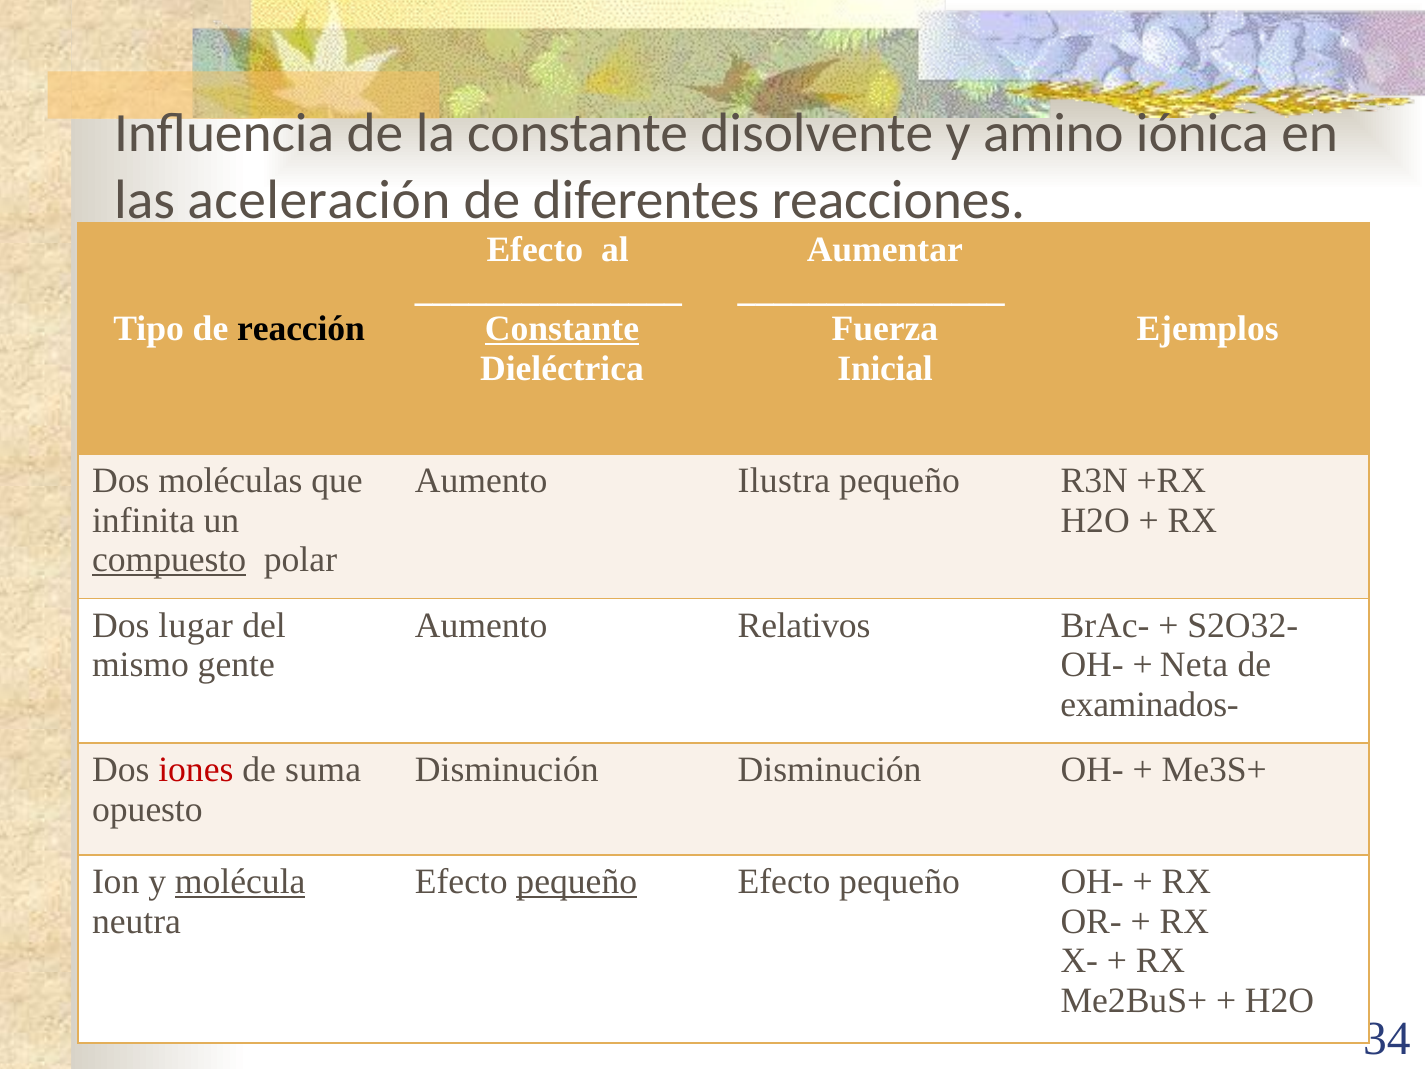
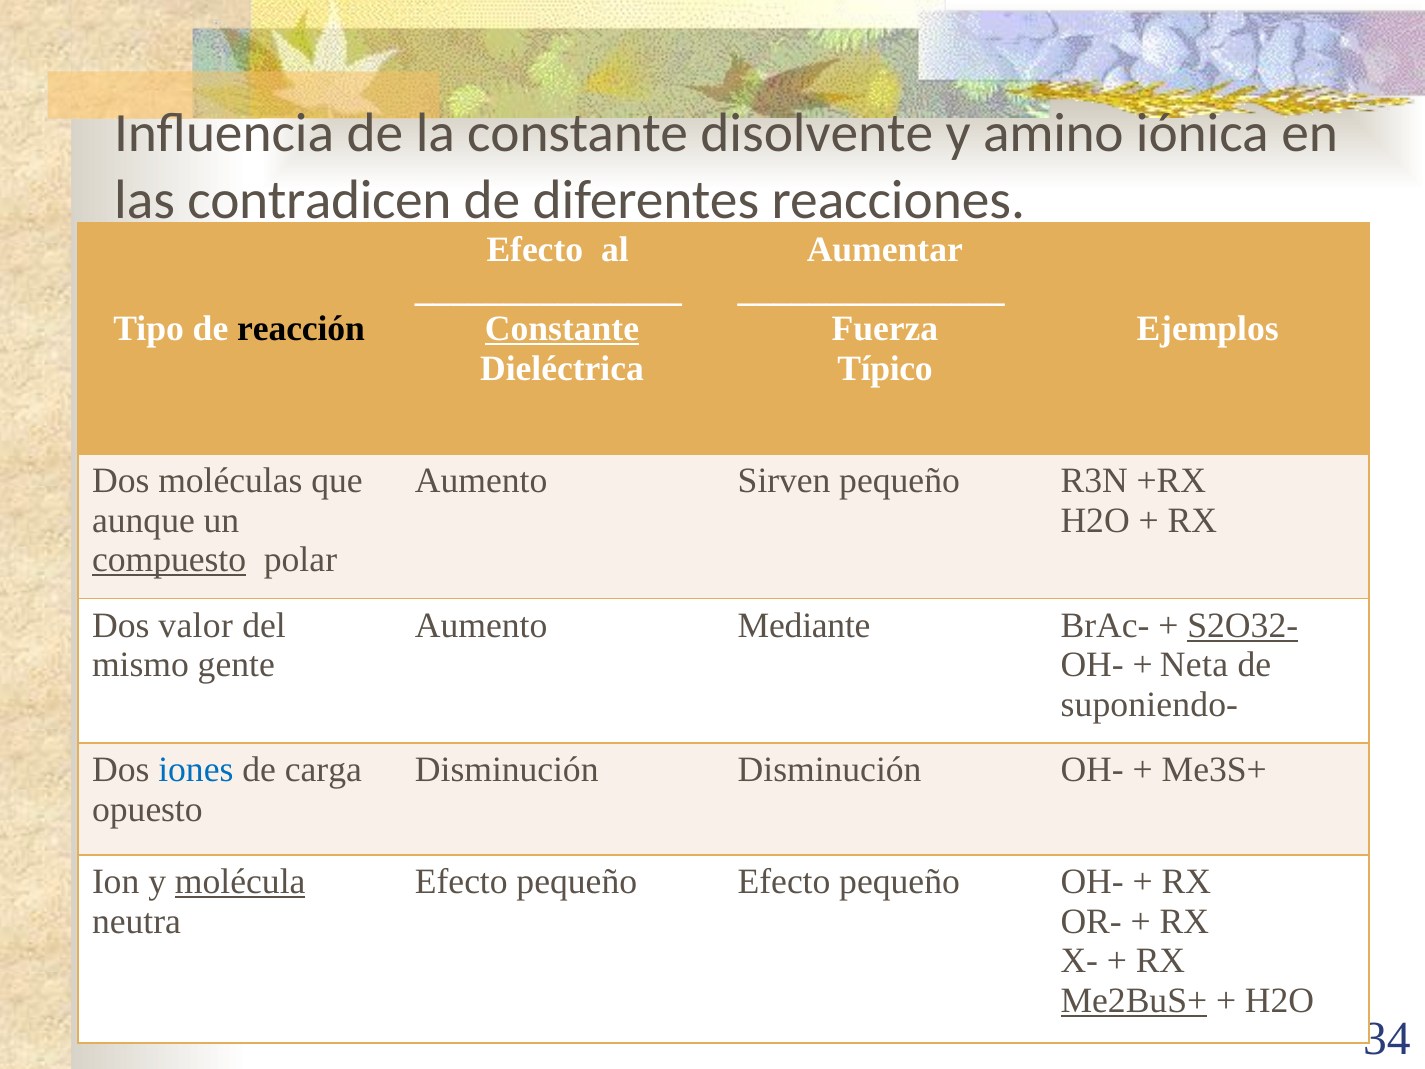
aceleración: aceleración -> contradicen
Inicial: Inicial -> Típico
Ilustra: Ilustra -> Sirven
infinita: infinita -> aunque
lugar: lugar -> valor
Relativos: Relativos -> Mediante
S2O32- underline: none -> present
examinados-: examinados- -> suponiendo-
iones colour: red -> blue
suma: suma -> carga
pequeño at (577, 882) underline: present -> none
Me2BuS+ underline: none -> present
